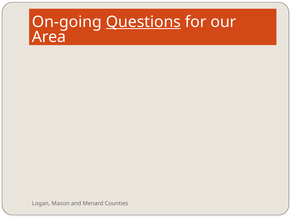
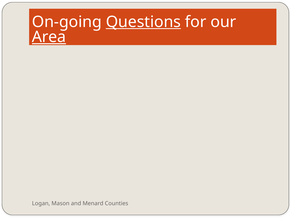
Area underline: none -> present
